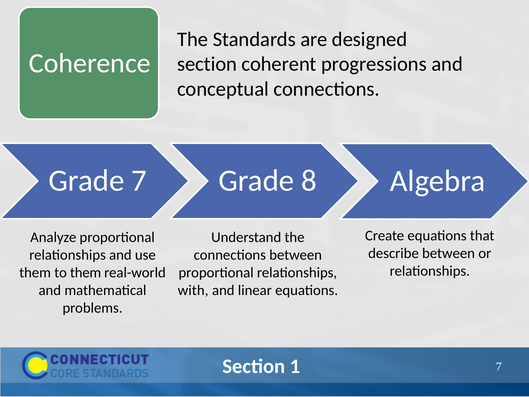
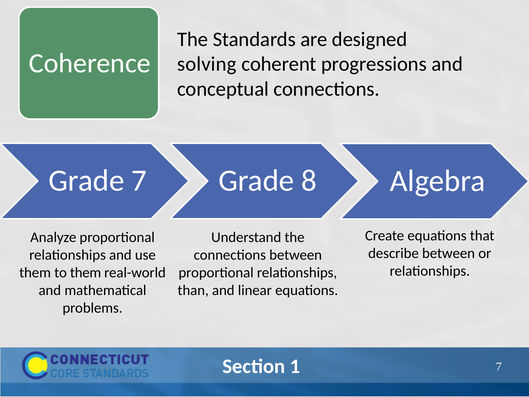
section at (207, 64): section -> solving
with: with -> than
